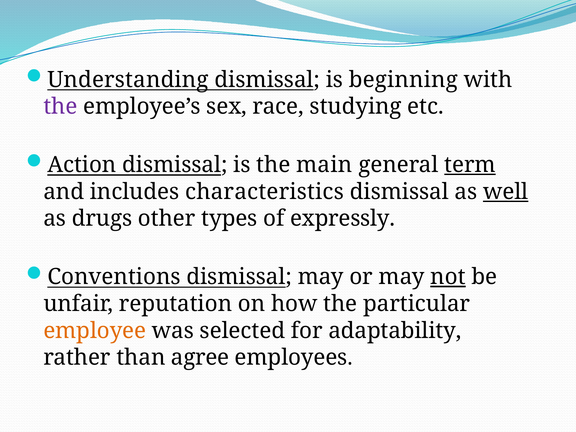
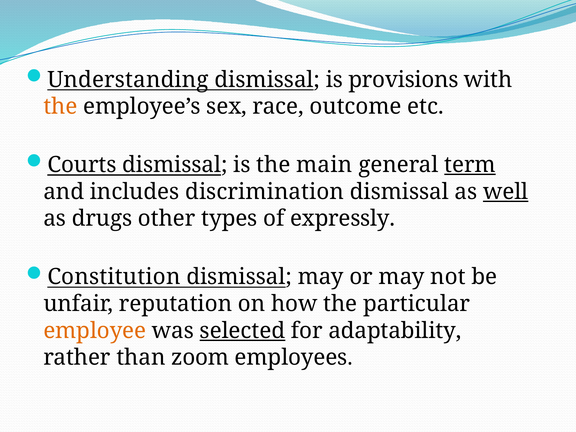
beginning: beginning -> provisions
the at (60, 107) colour: purple -> orange
studying: studying -> outcome
Action: Action -> Courts
characteristics: characteristics -> discrimination
Conventions: Conventions -> Constitution
not underline: present -> none
selected underline: none -> present
agree: agree -> zoom
